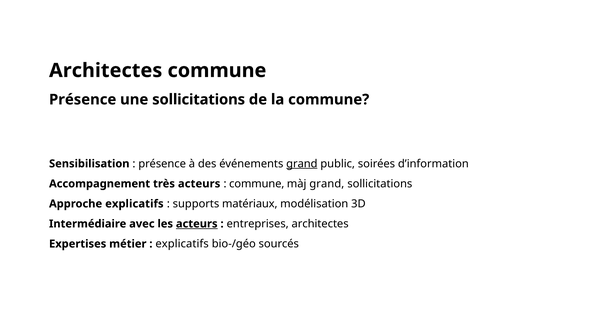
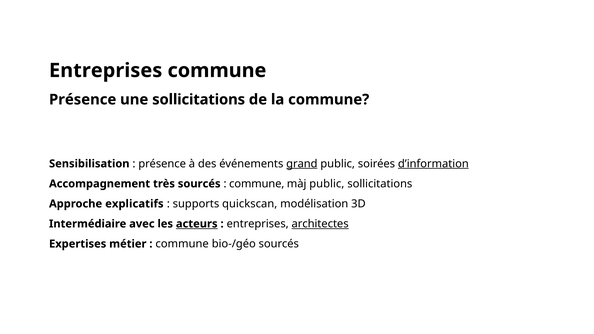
Architectes at (106, 71): Architectes -> Entreprises
d’information underline: none -> present
très acteurs: acteurs -> sourcés
màj grand: grand -> public
matériaux: matériaux -> quickscan
architectes at (320, 224) underline: none -> present
explicatifs at (182, 244): explicatifs -> commune
